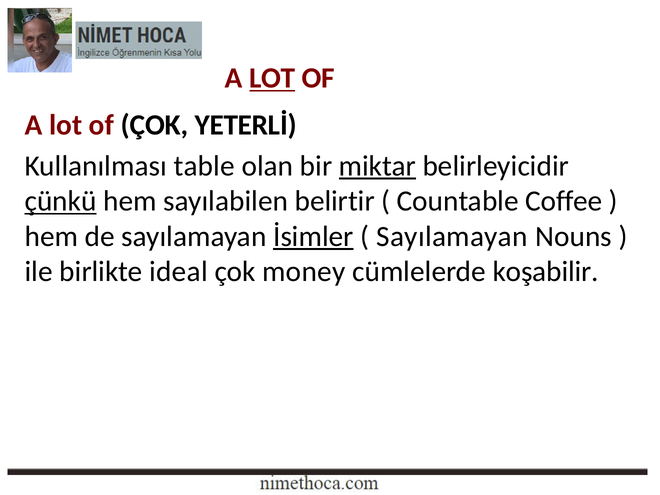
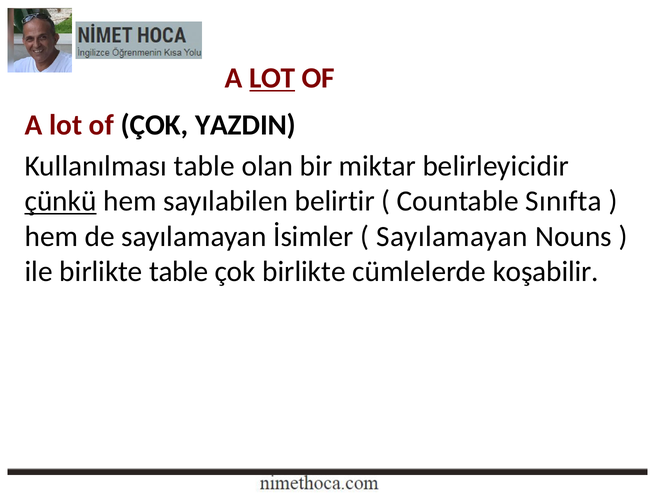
YETERLİ: YETERLİ -> YAZDIN
miktar underline: present -> none
Coffee: Coffee -> Sınıfta
İsimler underline: present -> none
birlikte ideal: ideal -> table
çok money: money -> birlikte
